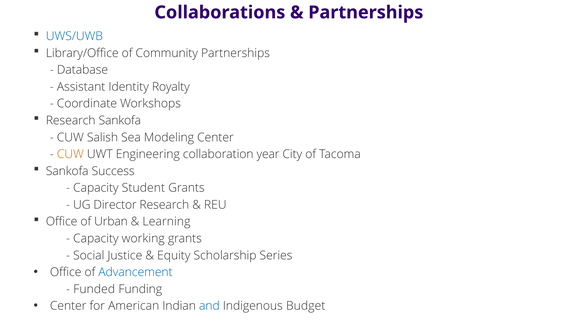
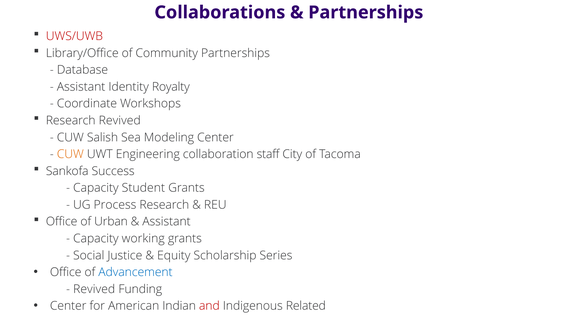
UWS/UWB colour: blue -> red
Research Sankofa: Sankofa -> Revived
year: year -> staff
Director: Director -> Process
Learning at (166, 222): Learning -> Assistant
Funded at (94, 289): Funded -> Revived
and colour: blue -> red
Budget: Budget -> Related
